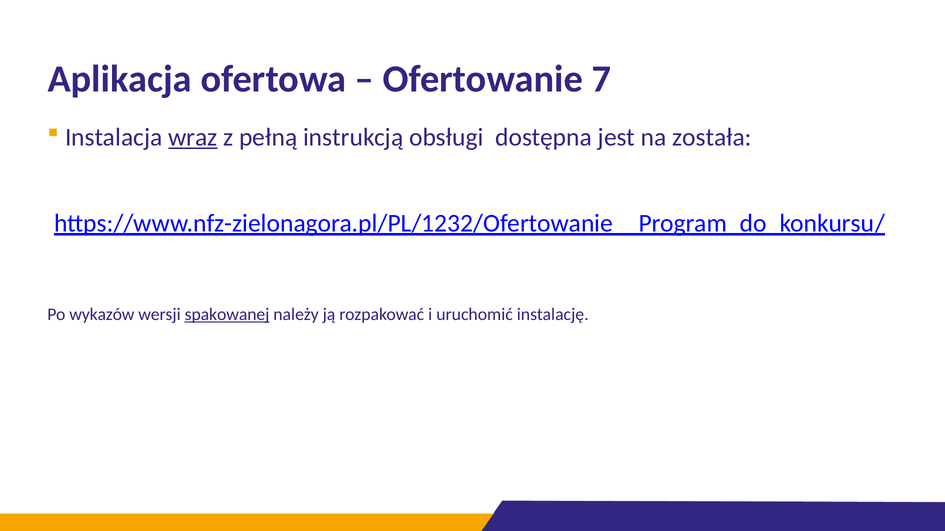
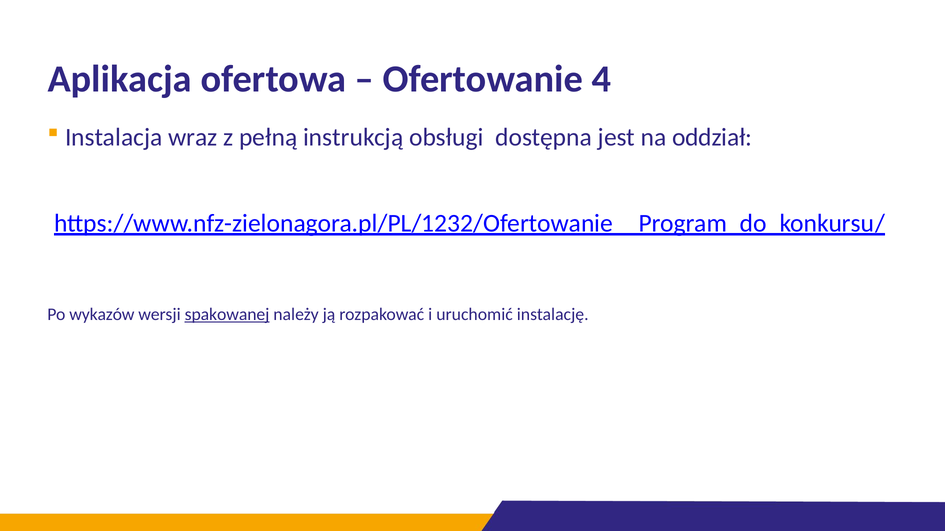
7: 7 -> 4
wraz underline: present -> none
została: została -> oddział
